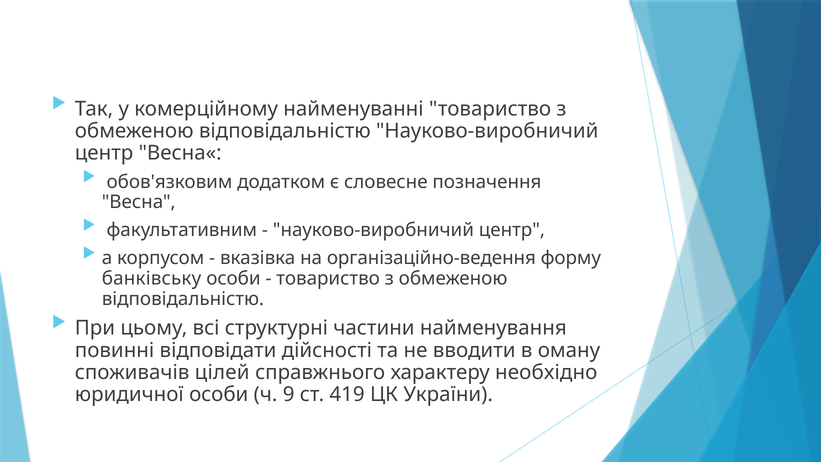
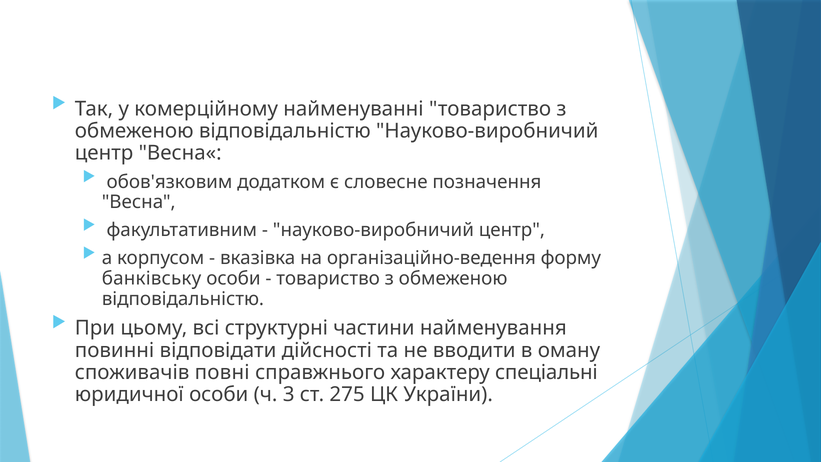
цілей: цілей -> повні
необхідно: необхідно -> спеціальні
9: 9 -> 3
419: 419 -> 275
